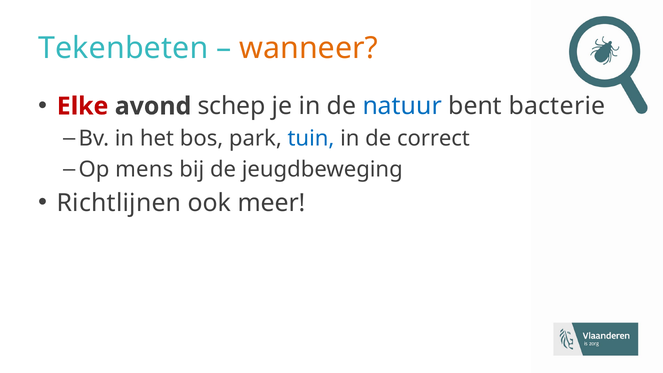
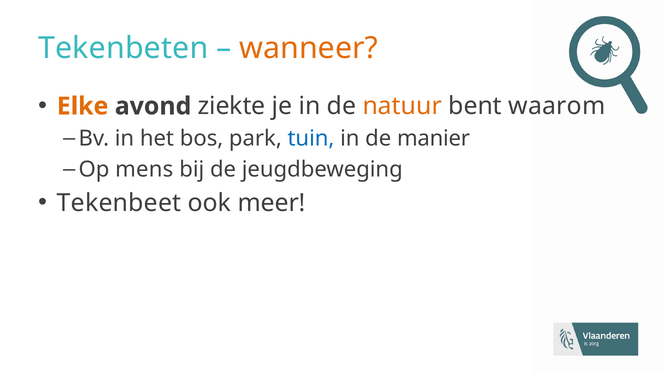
Elke colour: red -> orange
schep: schep -> ziekte
natuur colour: blue -> orange
bacterie: bacterie -> waarom
correct: correct -> manier
Richtlijnen: Richtlijnen -> Tekenbeet
